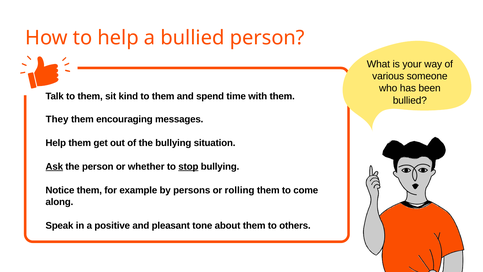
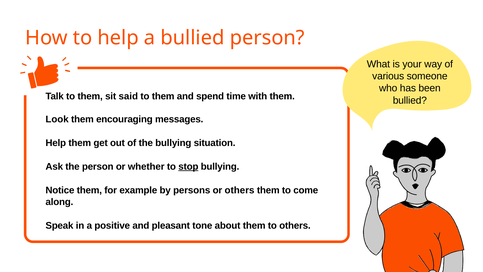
kind: kind -> said
They: They -> Look
Ask underline: present -> none
or rolling: rolling -> others
